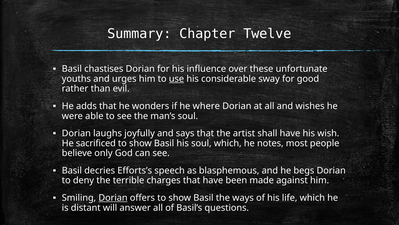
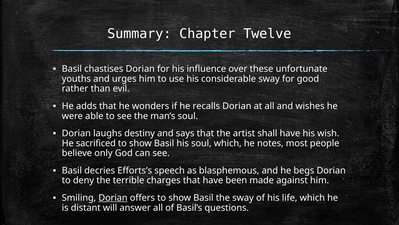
use underline: present -> none
where: where -> recalls
joyfully: joyfully -> destiny
the ways: ways -> sway
